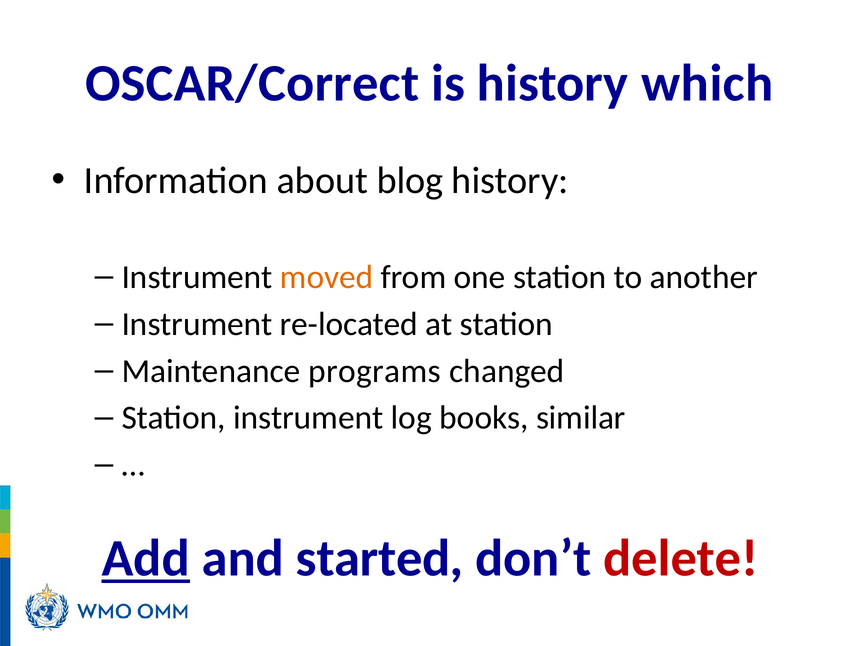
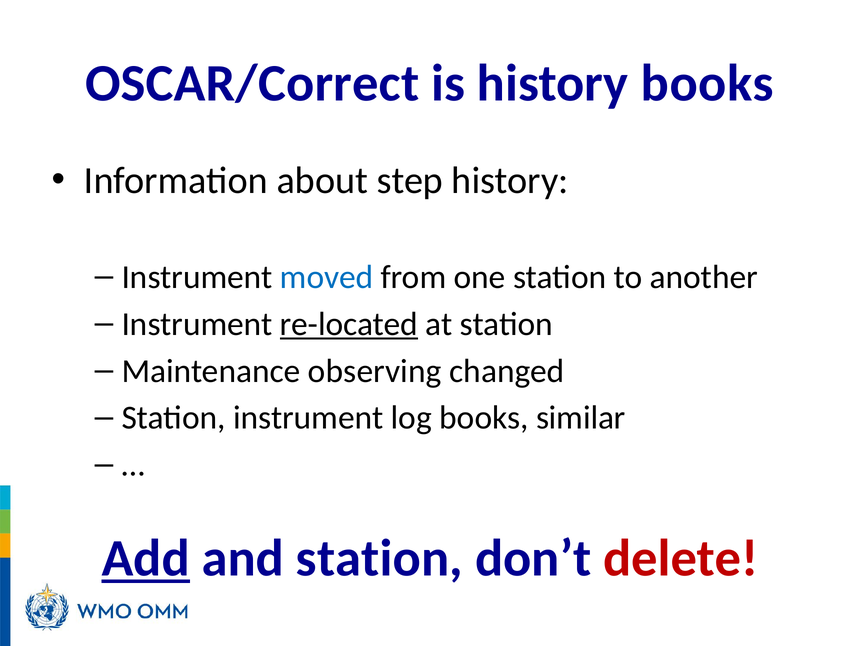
history which: which -> books
blog: blog -> step
moved colour: orange -> blue
re-located underline: none -> present
programs: programs -> observing
and started: started -> station
